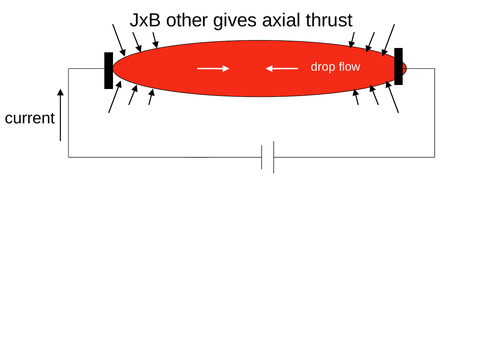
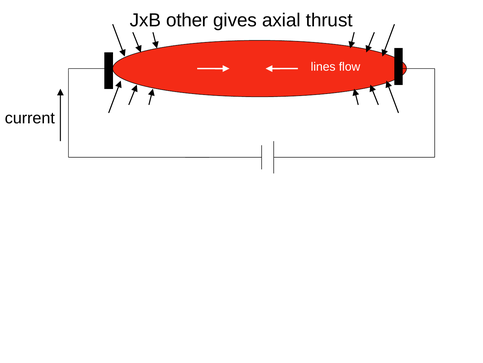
drop: drop -> lines
